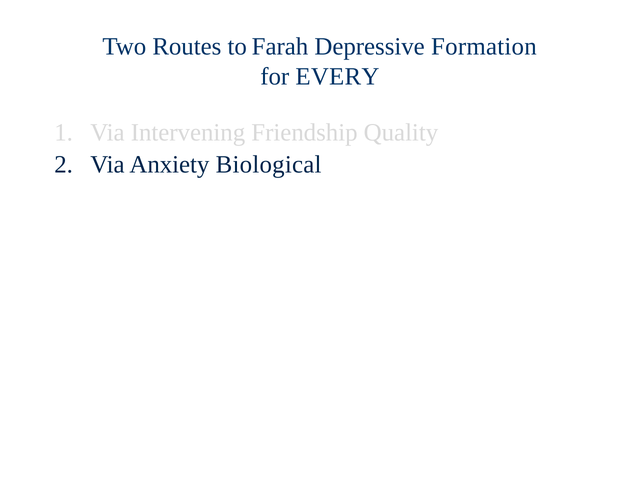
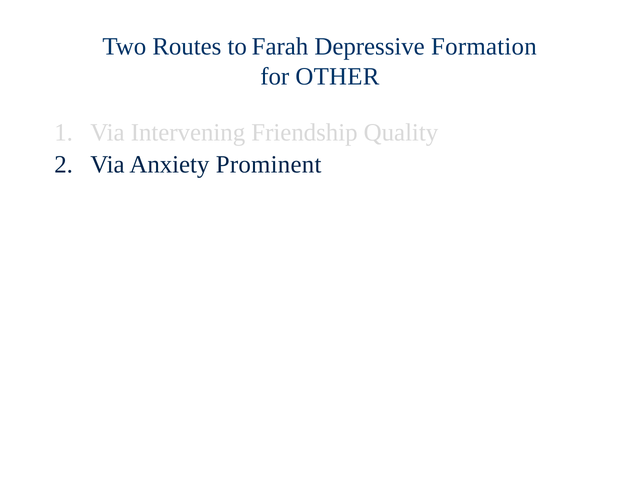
EVERY: EVERY -> OTHER
Biological: Biological -> Prominent
